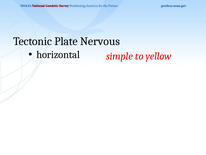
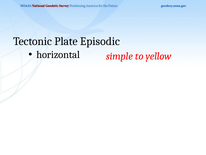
Nervous: Nervous -> Episodic
